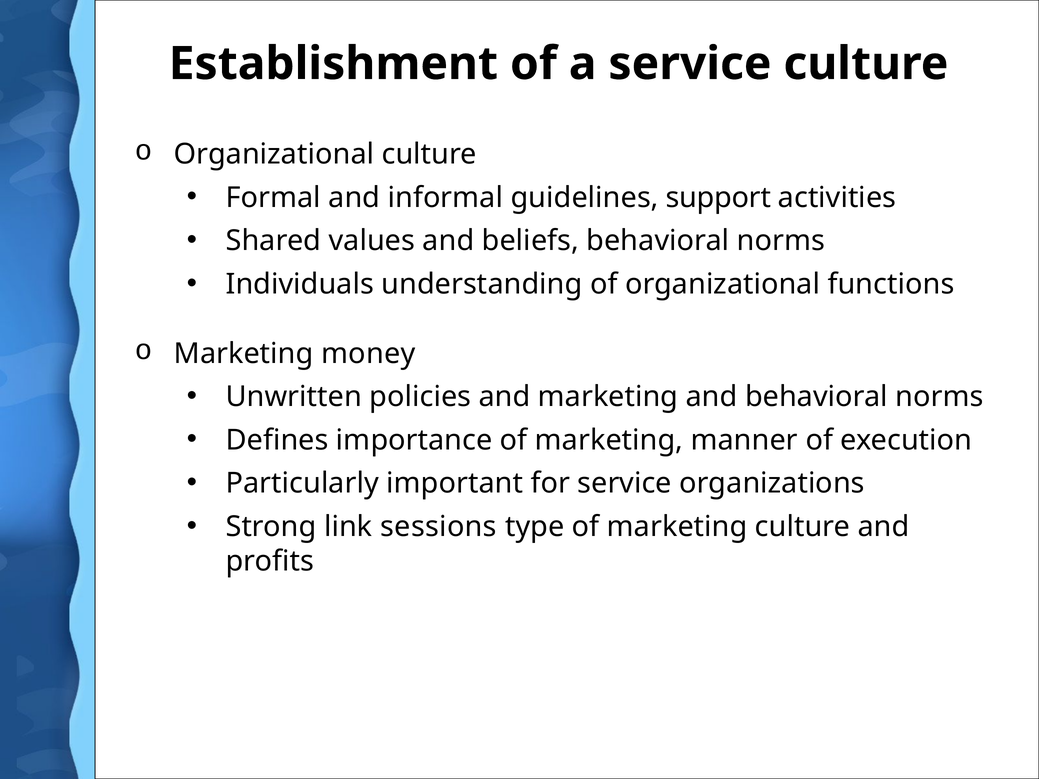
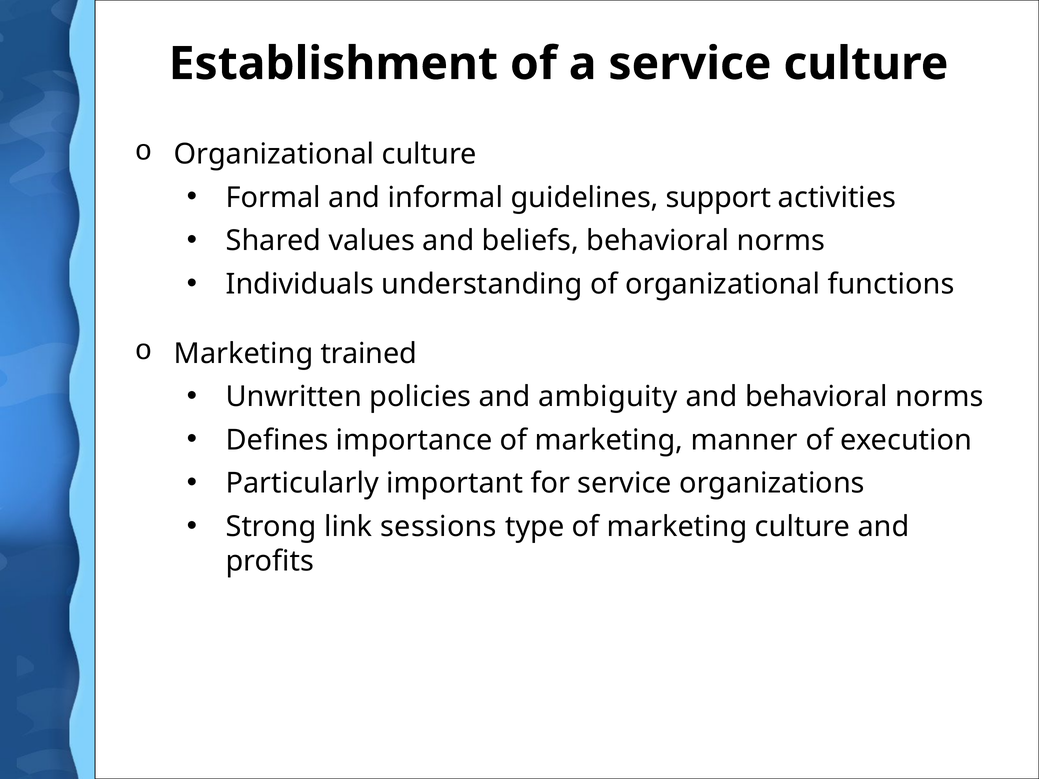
money: money -> trained
and marketing: marketing -> ambiguity
